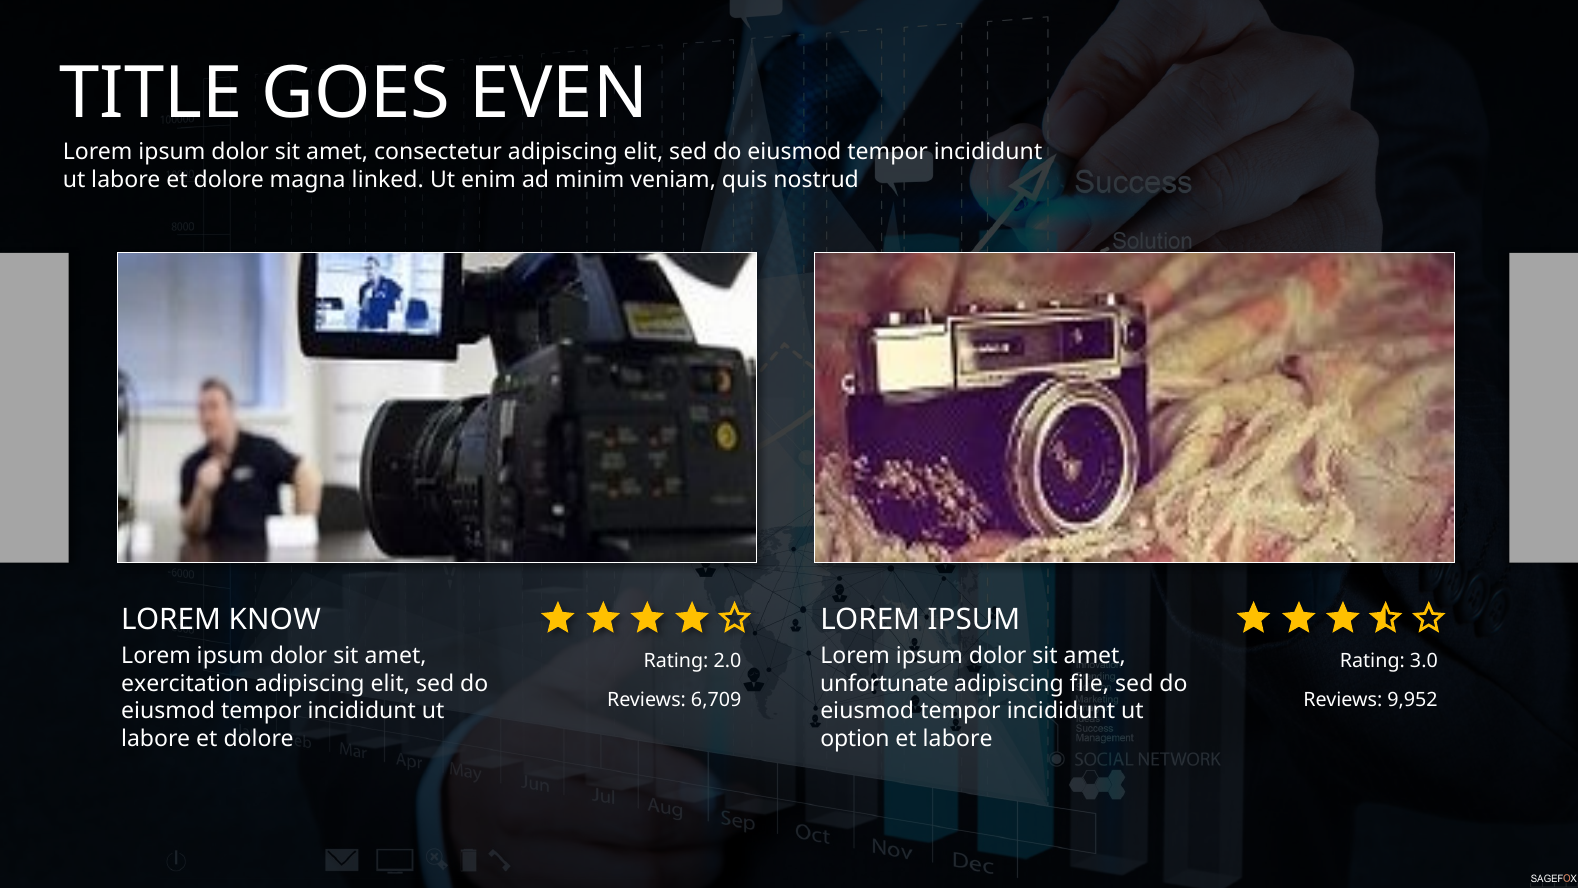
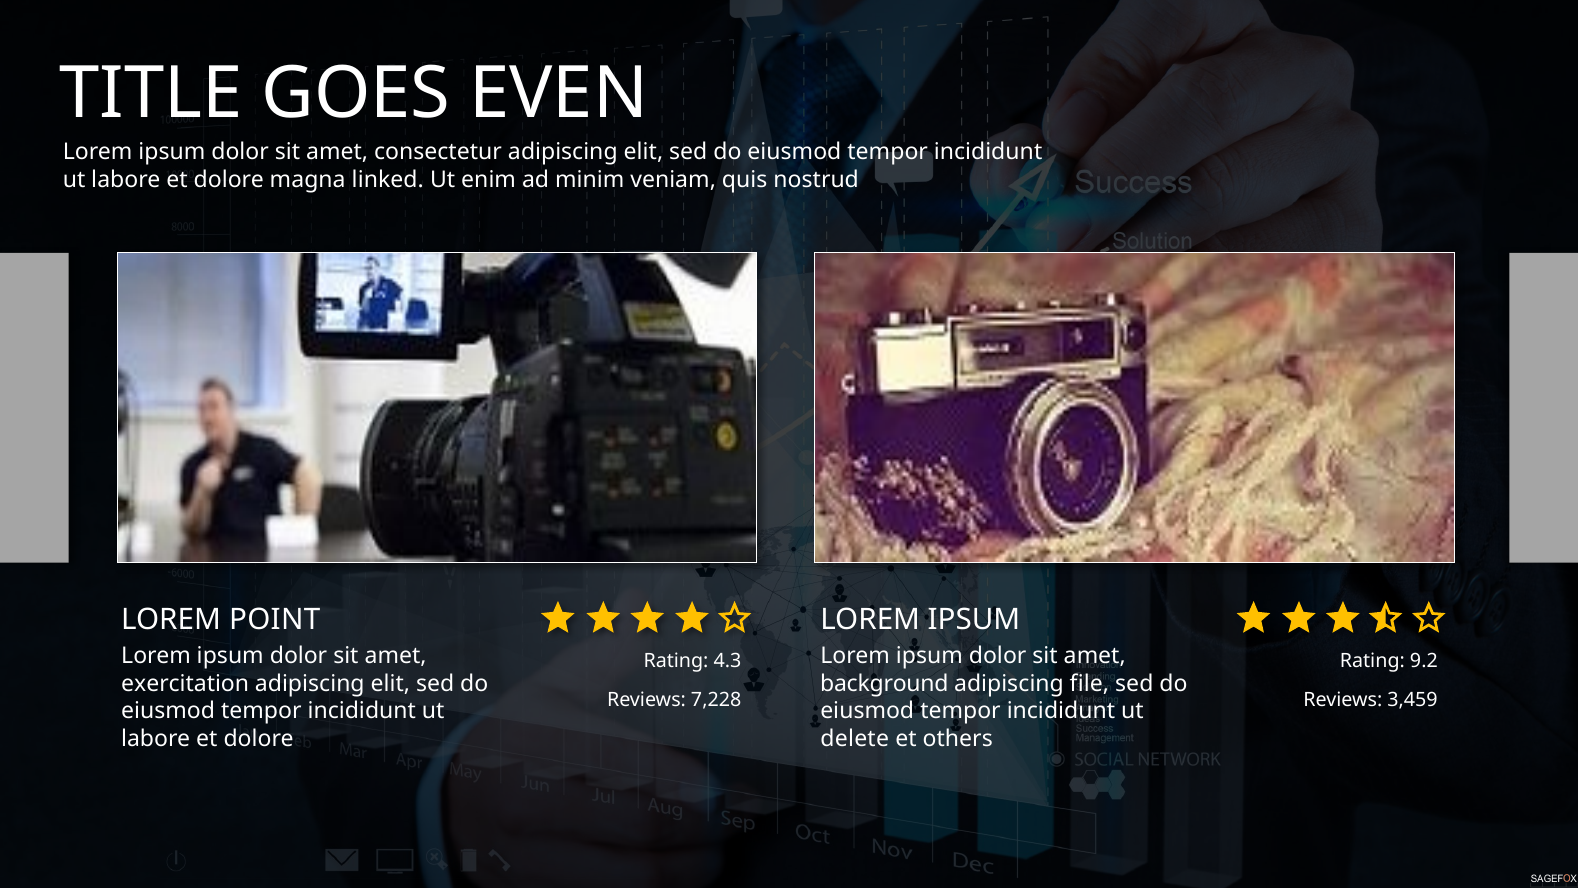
KNOW: KNOW -> POINT
2.0: 2.0 -> 4.3
3.0: 3.0 -> 9.2
unfortunate: unfortunate -> background
6,709: 6,709 -> 7,228
9,952: 9,952 -> 3,459
option: option -> delete
et labore: labore -> others
